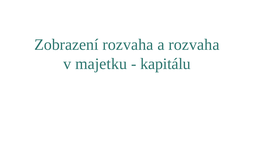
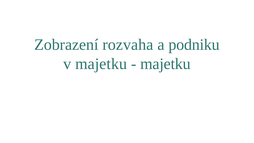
a rozvaha: rozvaha -> podniku
kapitálu at (166, 64): kapitálu -> majetku
